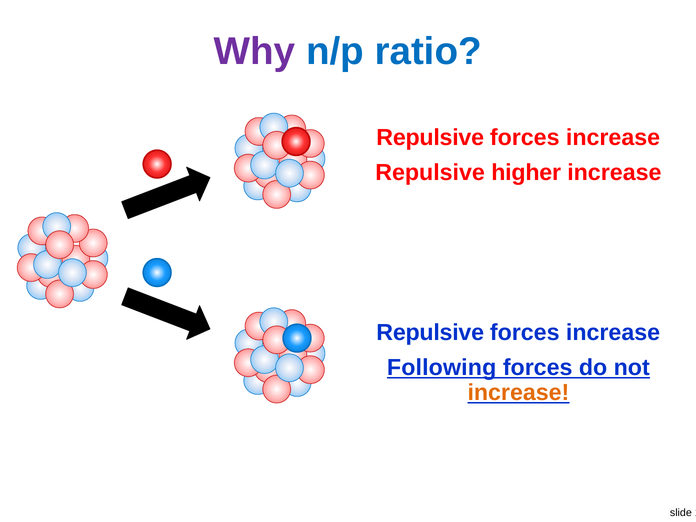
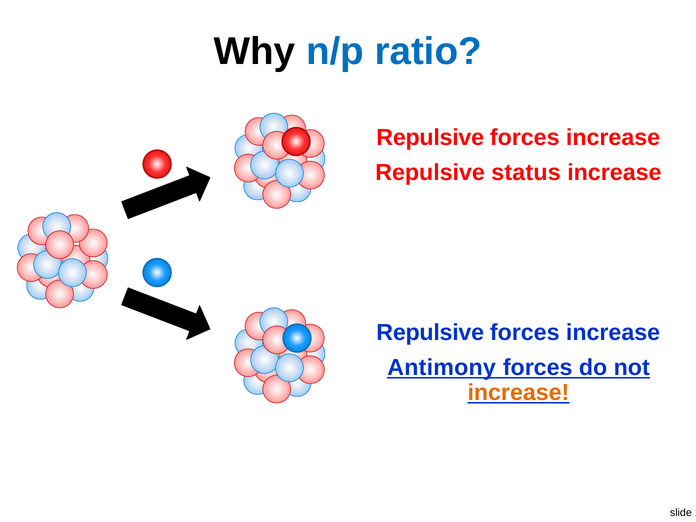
Why colour: purple -> black
higher: higher -> status
Following: Following -> Antimony
